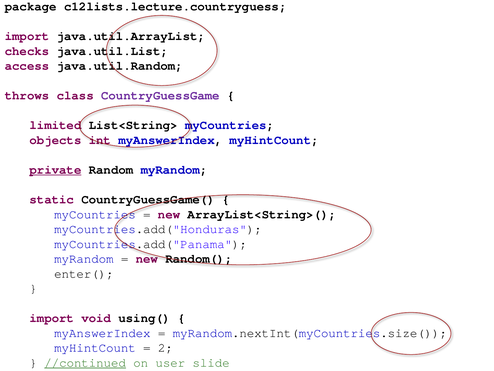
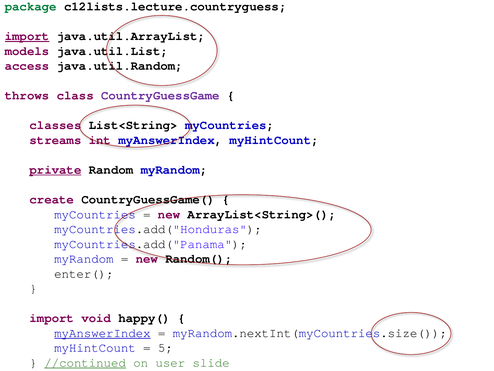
package colour: black -> green
import at (27, 36) underline: none -> present
checks: checks -> models
limited: limited -> classes
objects: objects -> streams
static: static -> create
using(: using( -> happy(
myAnswerIndex at (102, 333) underline: none -> present
2: 2 -> 5
